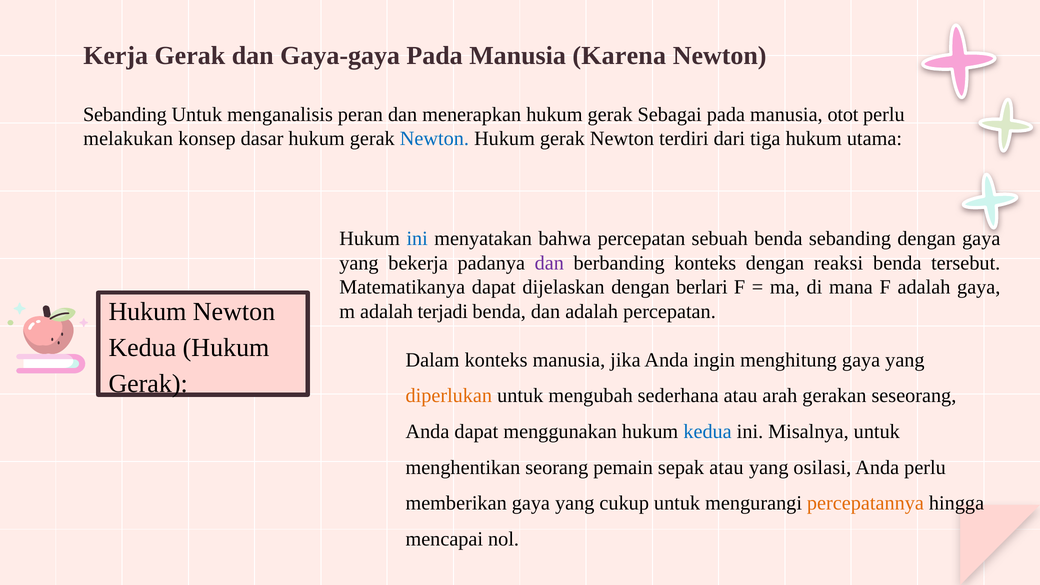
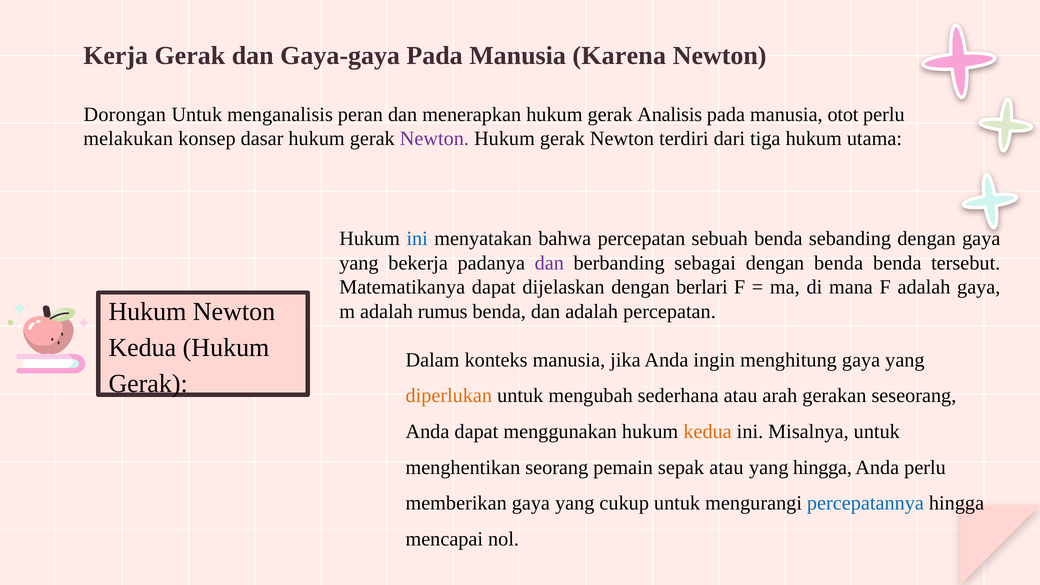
Sebanding at (125, 114): Sebanding -> Dorongan
Sebagai: Sebagai -> Analisis
Newton at (434, 139) colour: blue -> purple
berbanding konteks: konteks -> sebagai
dengan reaksi: reaksi -> benda
terjadi: terjadi -> rumus
kedua at (708, 432) colour: blue -> orange
yang osilasi: osilasi -> hingga
percepatannya colour: orange -> blue
